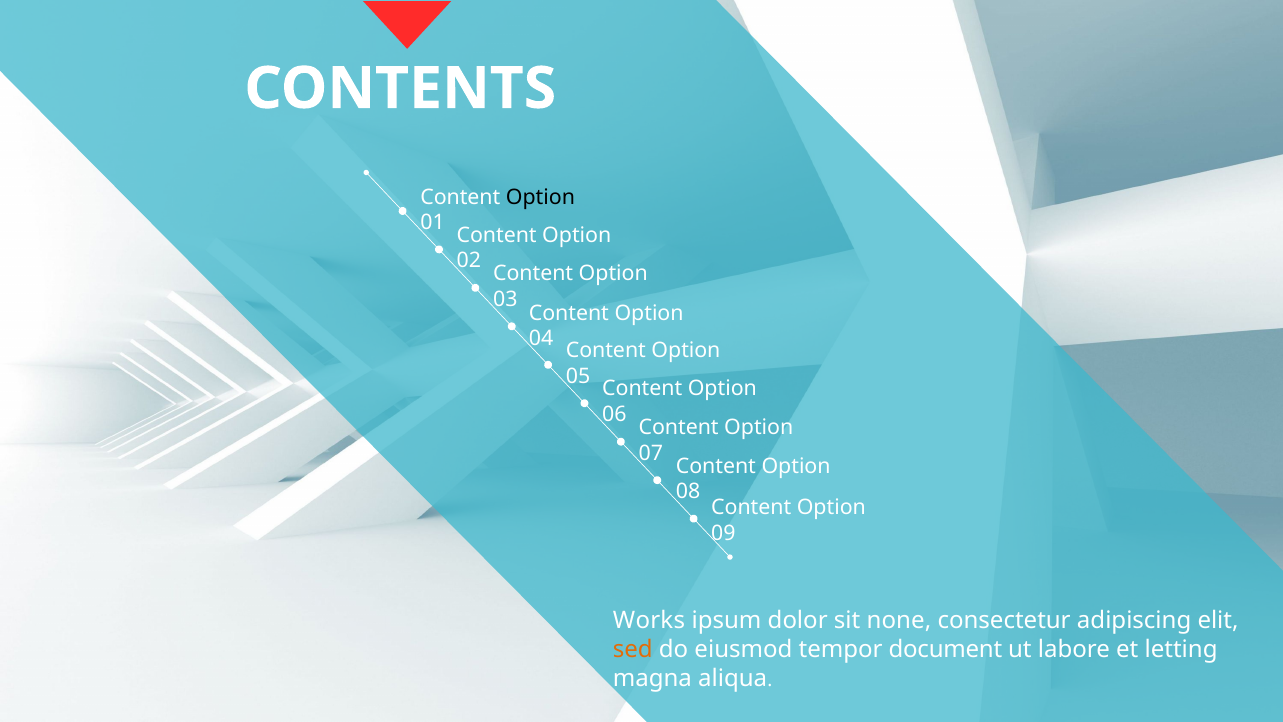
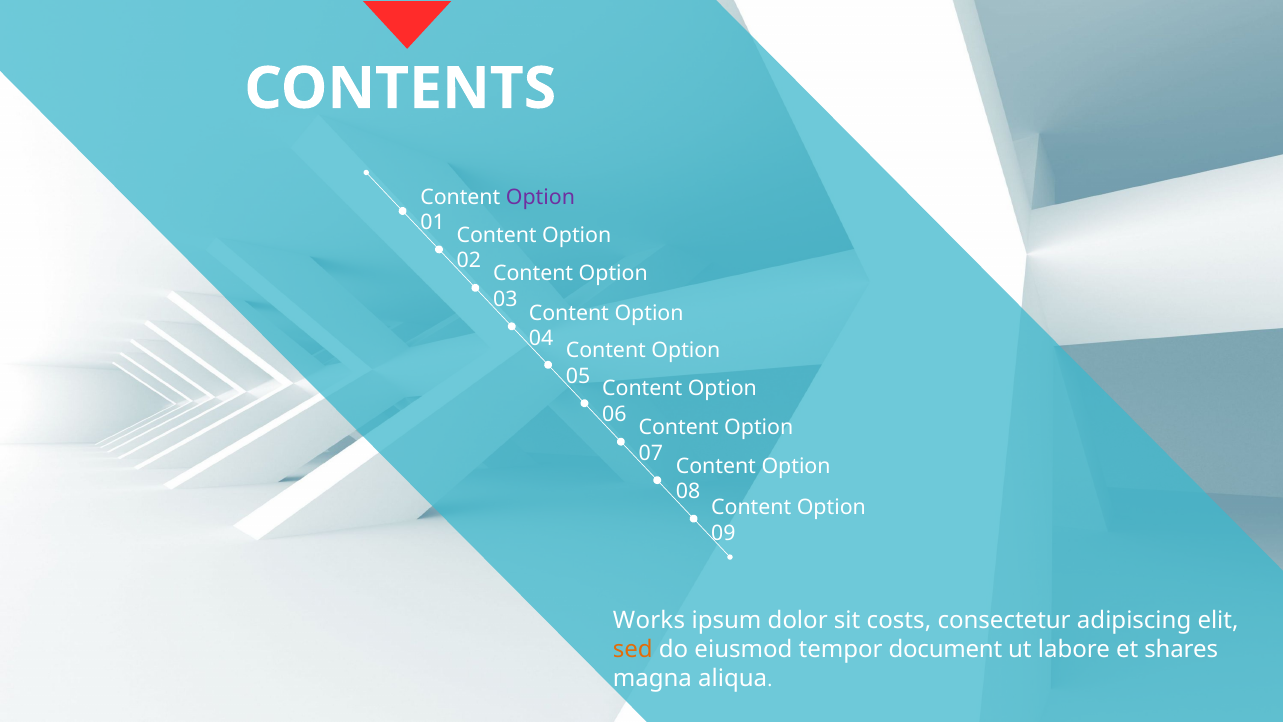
Option at (540, 197) colour: black -> purple
none: none -> costs
letting: letting -> shares
